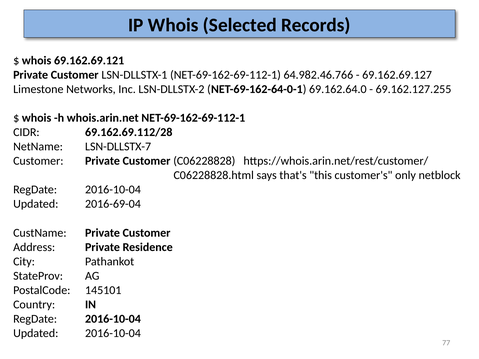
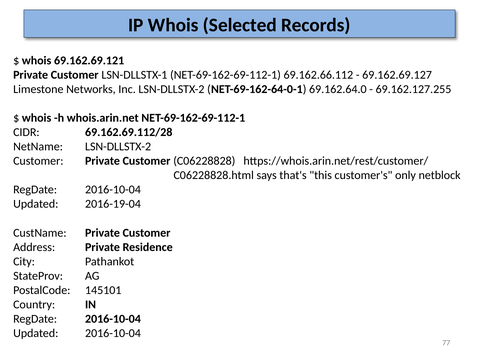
64.982.46.766: 64.982.46.766 -> 69.162.66.112
NetName LSN-DLLSTX-7: LSN-DLLSTX-7 -> LSN-DLLSTX-2
2016-69-04: 2016-69-04 -> 2016-19-04
